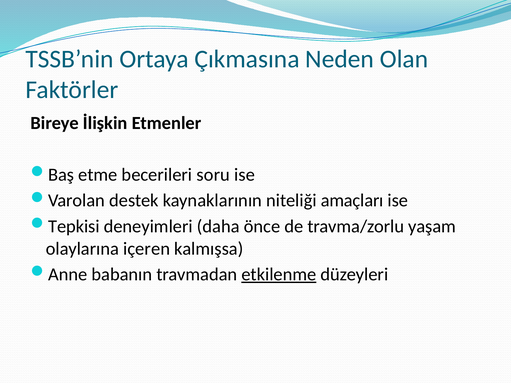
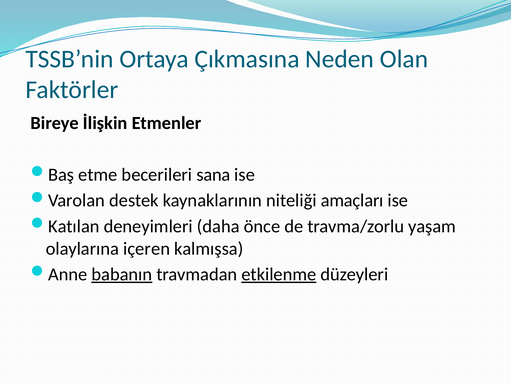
soru: soru -> sana
Tepkisi: Tepkisi -> Katılan
babanın underline: none -> present
